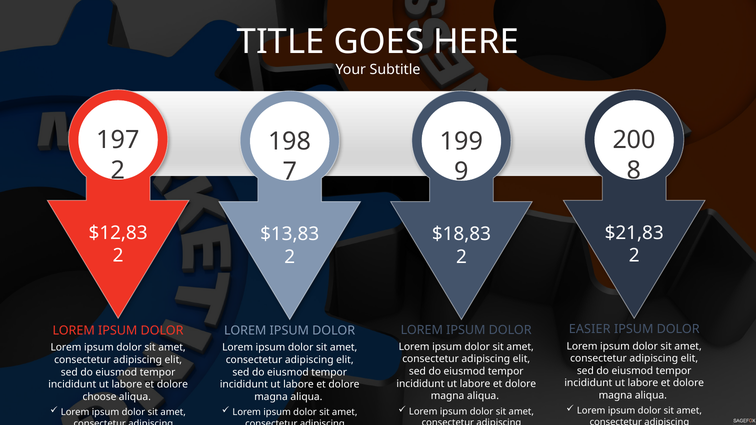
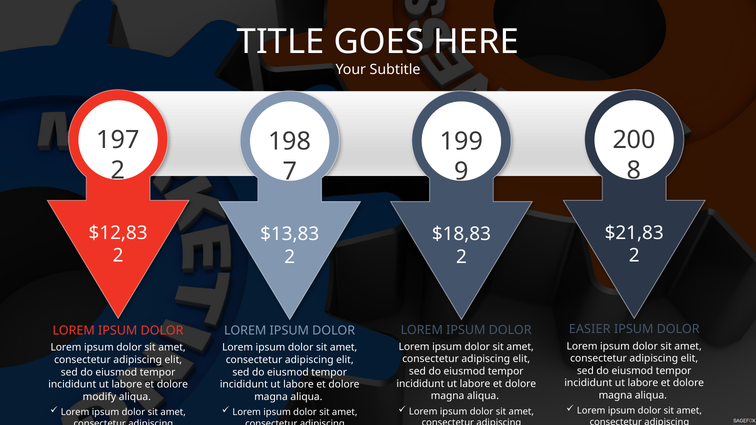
choose: choose -> modify
